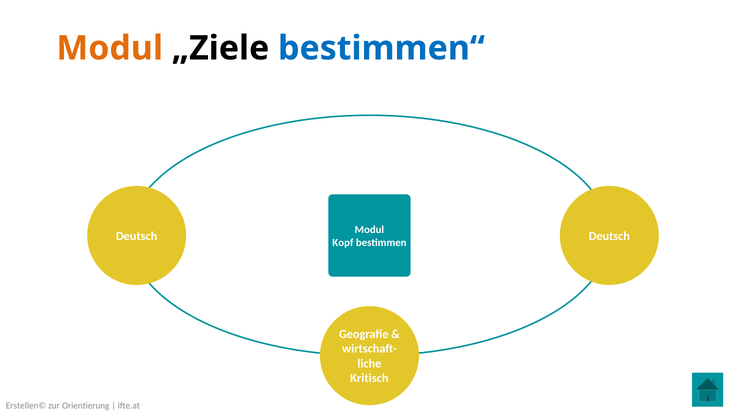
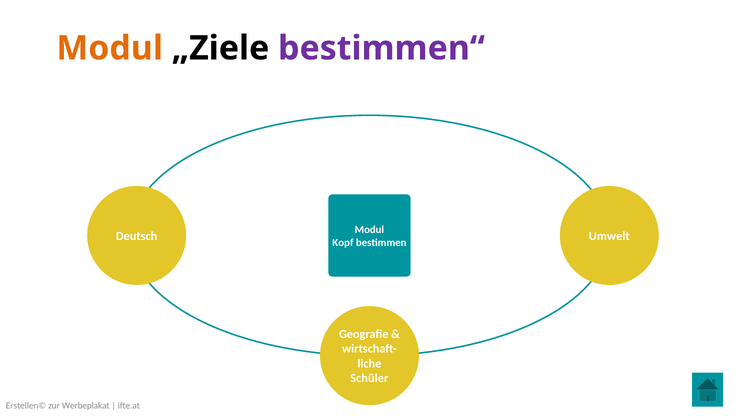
bestimmen“ colour: blue -> purple
Deutsch Deutsch: Deutsch -> Umwelt
Kritisch: Kritisch -> Schüler
Orientierung: Orientierung -> Werbeplakat
